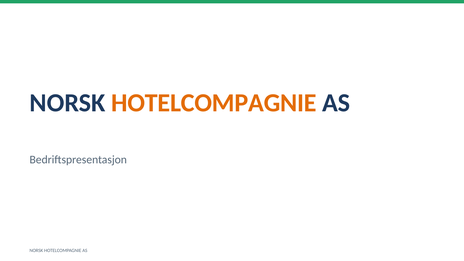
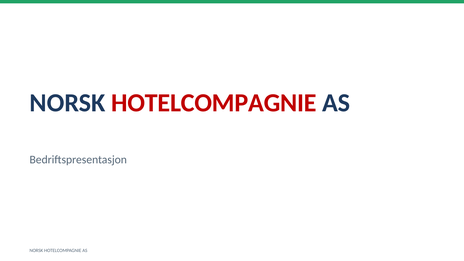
HOTELCOMPAGNIE at (214, 103) colour: orange -> red
